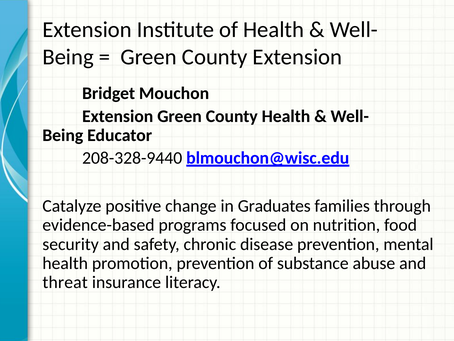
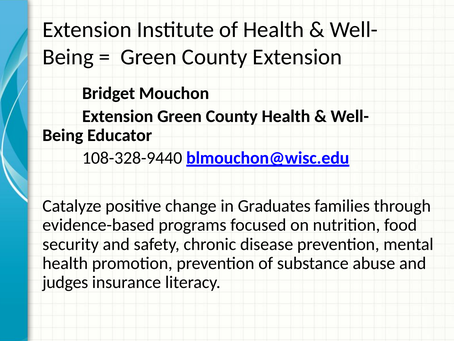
208-328-9440: 208-328-9440 -> 108-328-9440
threat: threat -> judges
